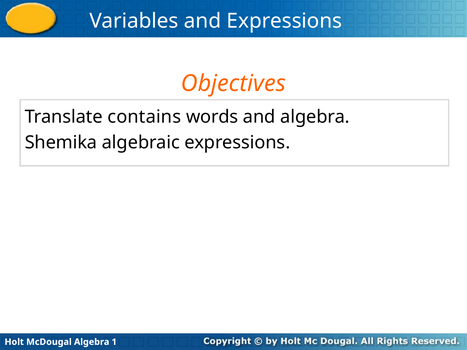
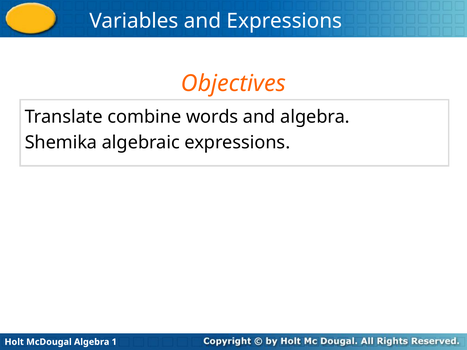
contains: contains -> combine
